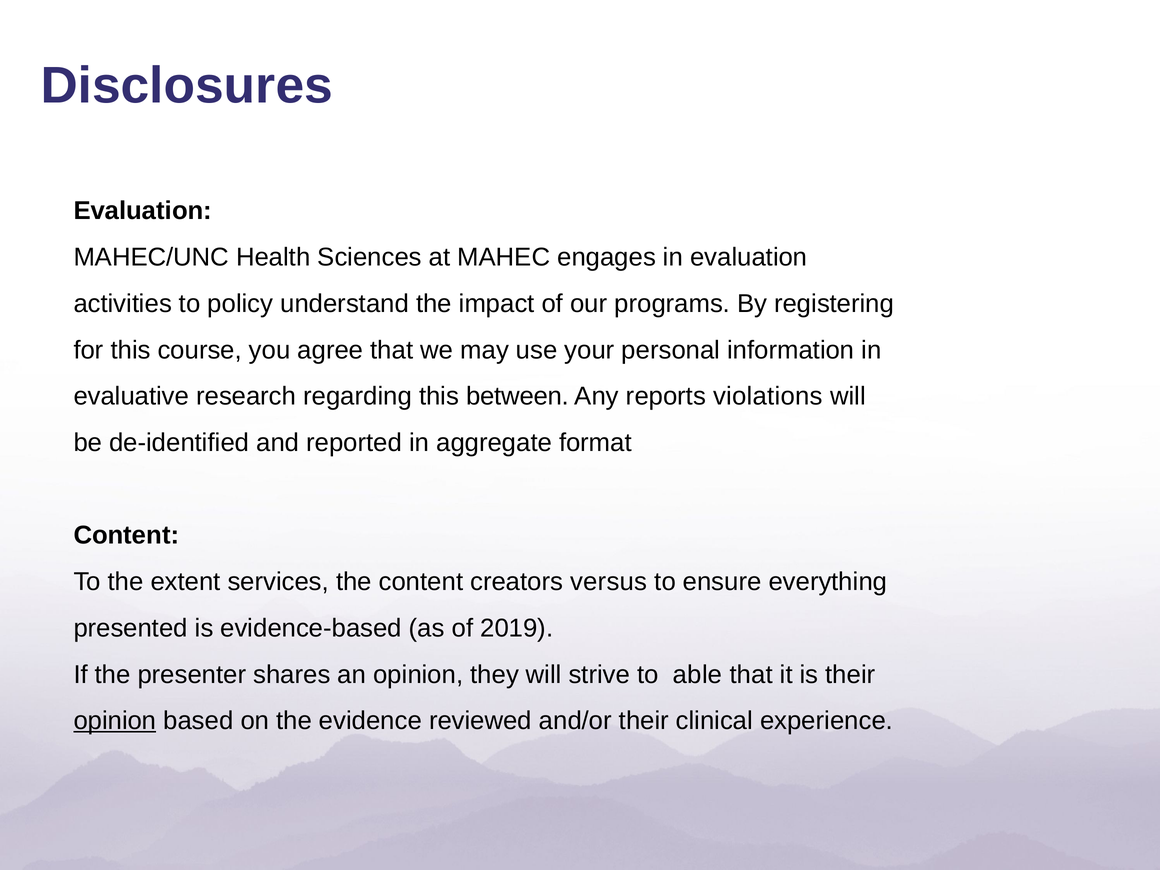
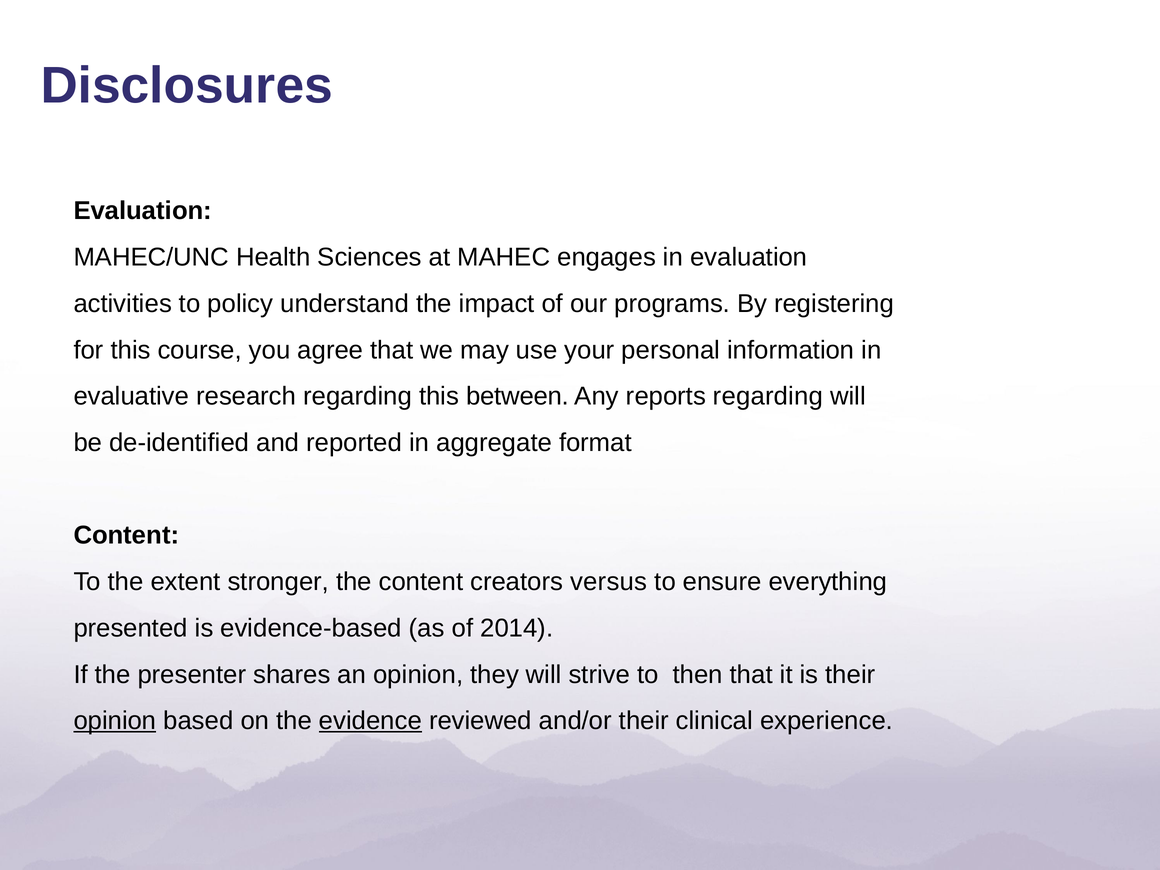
reports violations: violations -> regarding
services: services -> stronger
2019: 2019 -> 2014
able: able -> then
evidence underline: none -> present
